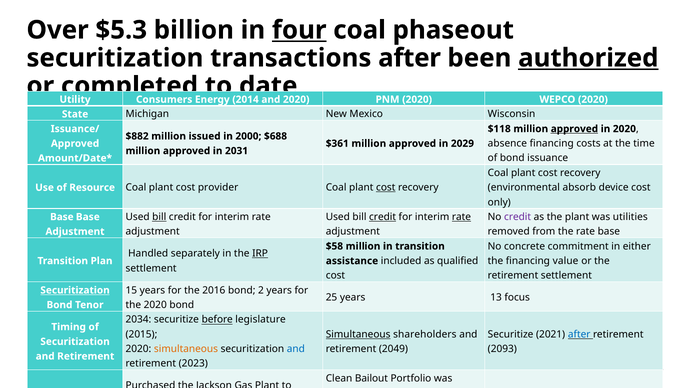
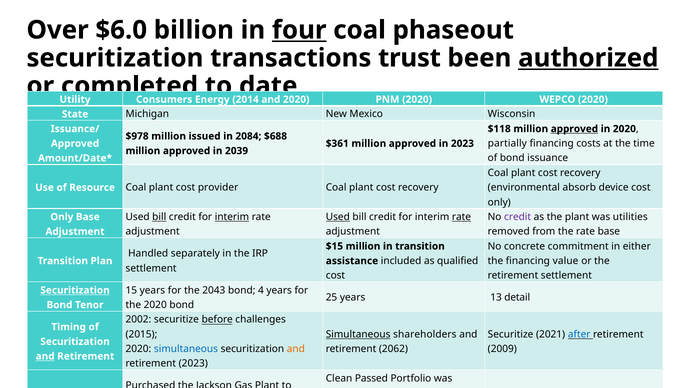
$5.3: $5.3 -> $6.0
transactions after: after -> trust
$882: $882 -> $978
2000: 2000 -> 2084
absence at (507, 144): absence -> partially
in 2029: 2029 -> 2023
2031: 2031 -> 2039
cost at (386, 188) underline: present -> none
interim at (232, 217) underline: none -> present
Used at (338, 217) underline: none -> present
credit at (383, 217) underline: present -> none
Base at (62, 217): Base -> Only
$58: $58 -> $15
IRP at (260, 254) underline: present -> none
2016: 2016 -> 2043
2: 2 -> 4
focus: focus -> detail
2034: 2034 -> 2002
legislature: legislature -> challenges
simultaneous at (186, 349) colour: orange -> blue
and at (296, 349) colour: blue -> orange
2049: 2049 -> 2062
2093: 2093 -> 2009
and at (45, 356) underline: none -> present
Bailout: Bailout -> Passed
